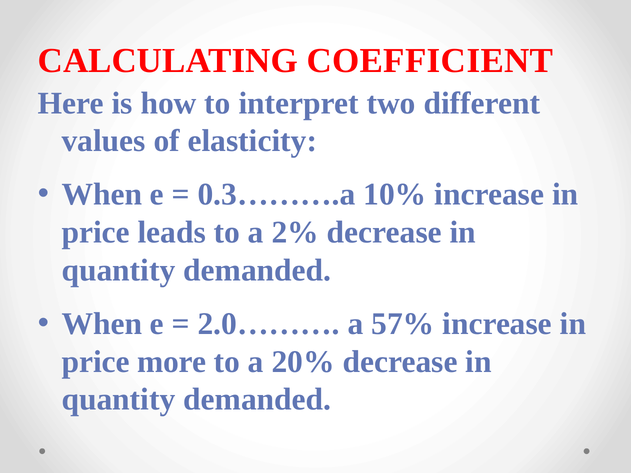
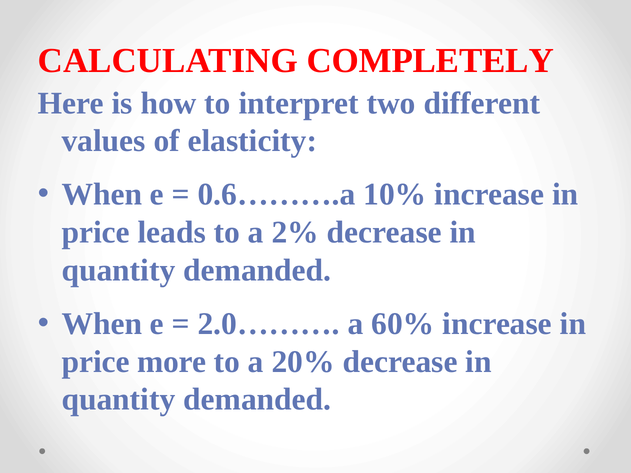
COEFFICIENT: COEFFICIENT -> COMPLETELY
0.3……….a: 0.3……….a -> 0.6……….a
57%: 57% -> 60%
